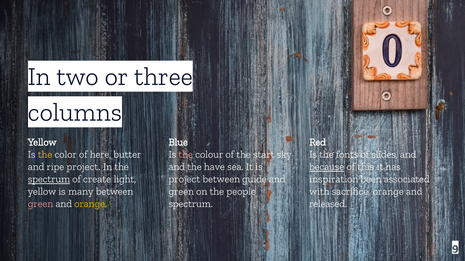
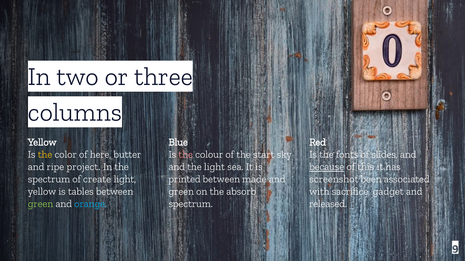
the have: have -> light
spectrum at (49, 180) underline: present -> none
project at (184, 180): project -> printed
guide: guide -> made
inspiration: inspiration -> screenshot
many: many -> tables
people: people -> absorb
sacrifice orange: orange -> gadget
green at (41, 204) colour: pink -> light green
orange at (91, 204) colour: yellow -> light blue
